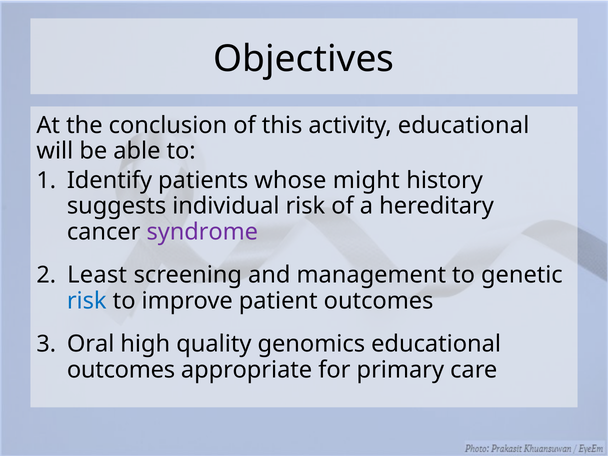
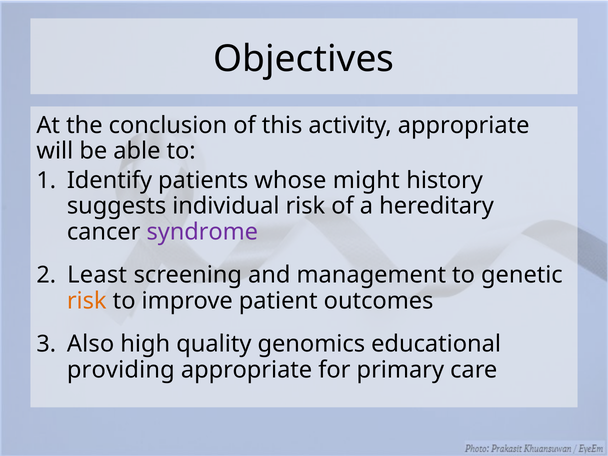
activity educational: educational -> appropriate
risk at (87, 301) colour: blue -> orange
Oral: Oral -> Also
outcomes at (121, 370): outcomes -> providing
